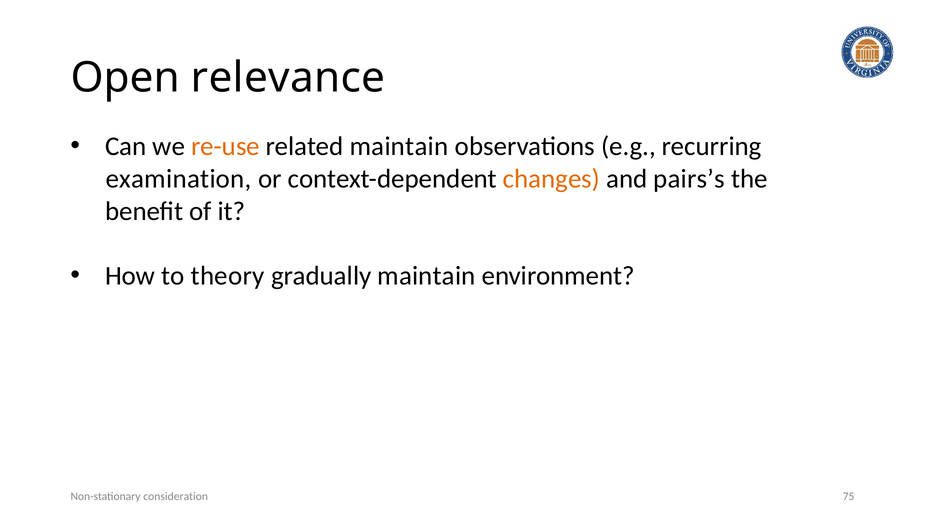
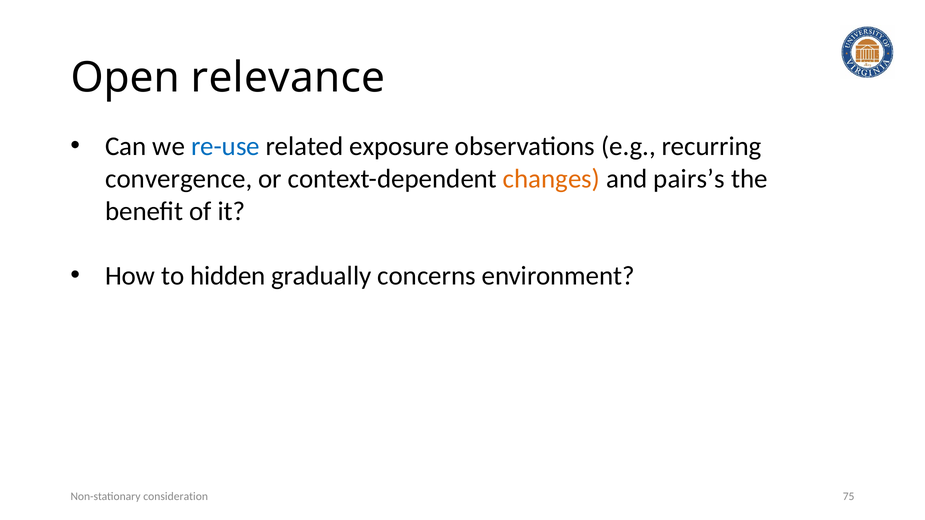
re-use colour: orange -> blue
related maintain: maintain -> exposure
examination: examination -> convergence
theory: theory -> hidden
gradually maintain: maintain -> concerns
